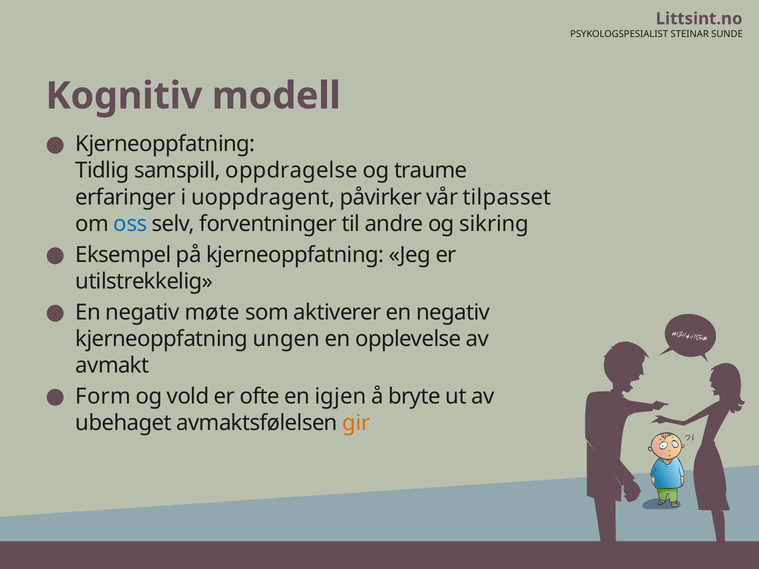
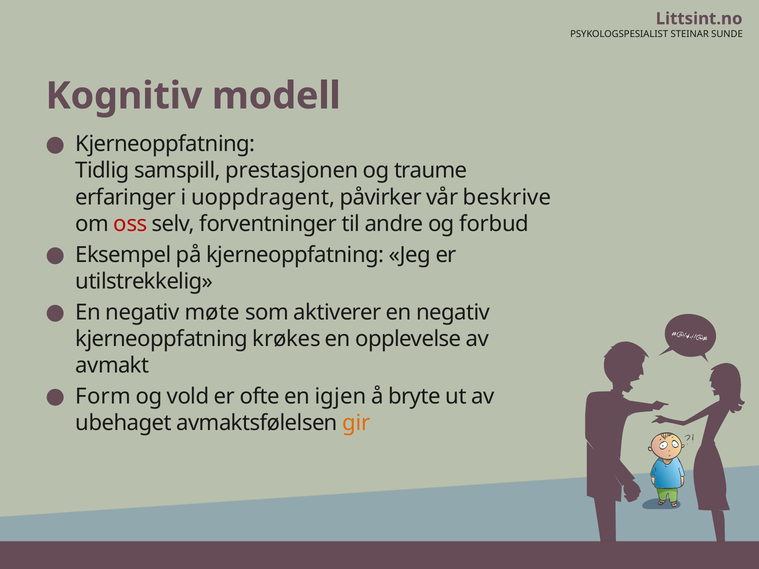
oppdragelse: oppdragelse -> prestasjonen
tilpasset: tilpasset -> beskrive
oss colour: blue -> red
sikring: sikring -> forbud
ungen: ungen -> krøkes
